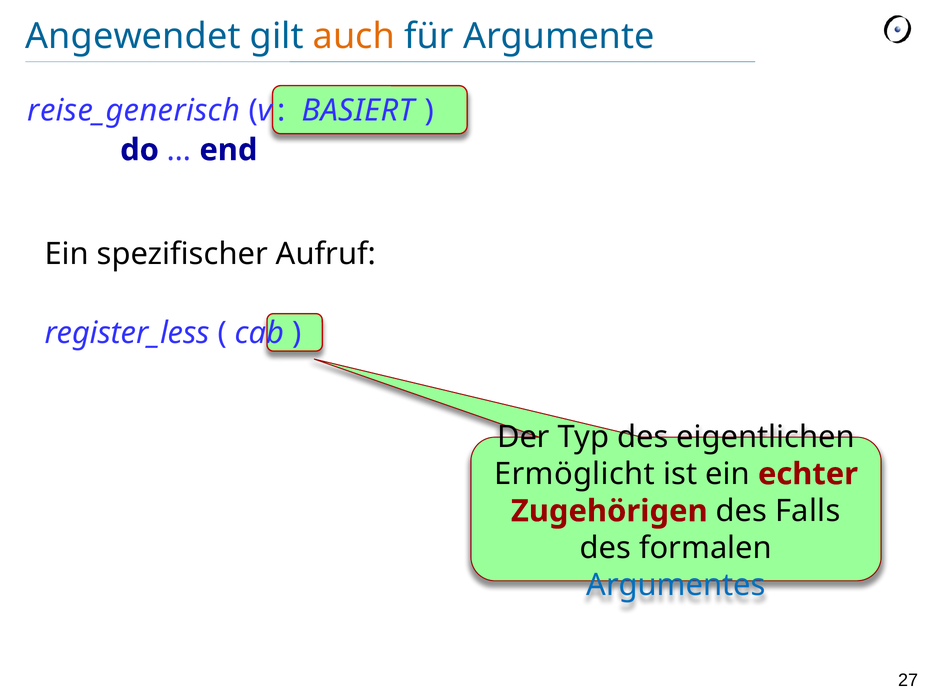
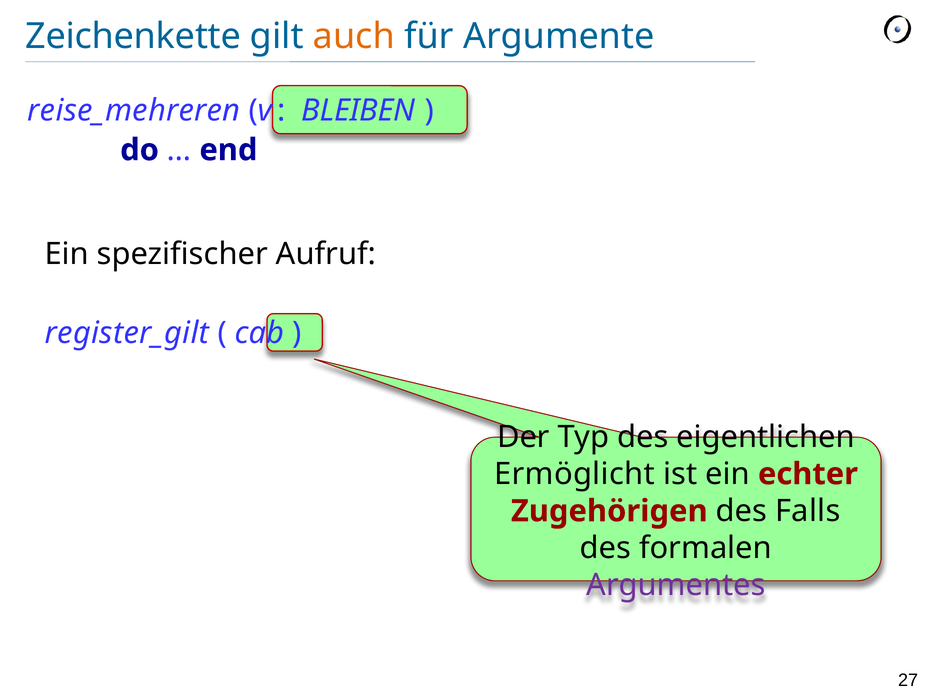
Angewendet: Angewendet -> Zeichenkette
reise_generisch: reise_generisch -> reise_mehreren
BASIERT: BASIERT -> BLEIBEN
register_less: register_less -> register_gilt
Argumentes colour: blue -> purple
